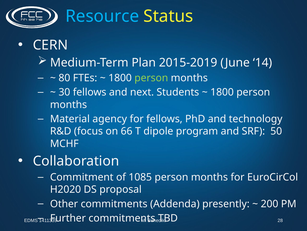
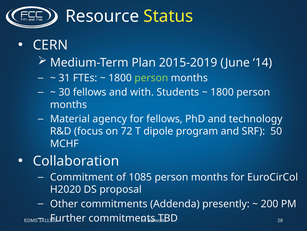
Resource colour: light blue -> white
80: 80 -> 31
next: next -> with
66: 66 -> 72
